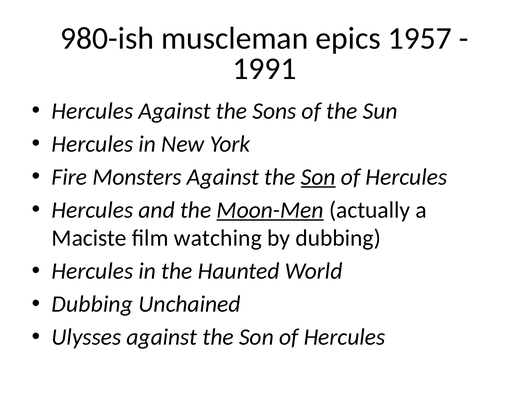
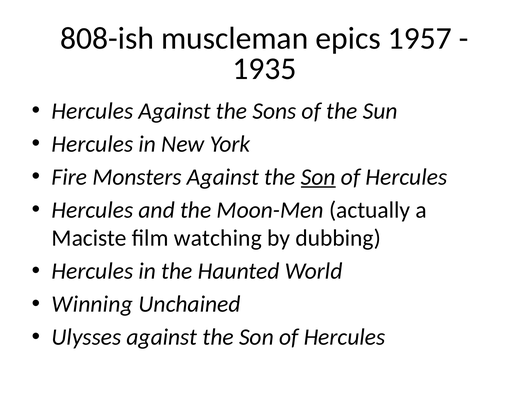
980-ish: 980-ish -> 808-ish
1991: 1991 -> 1935
Moon-Men underline: present -> none
Dubbing at (92, 304): Dubbing -> Winning
